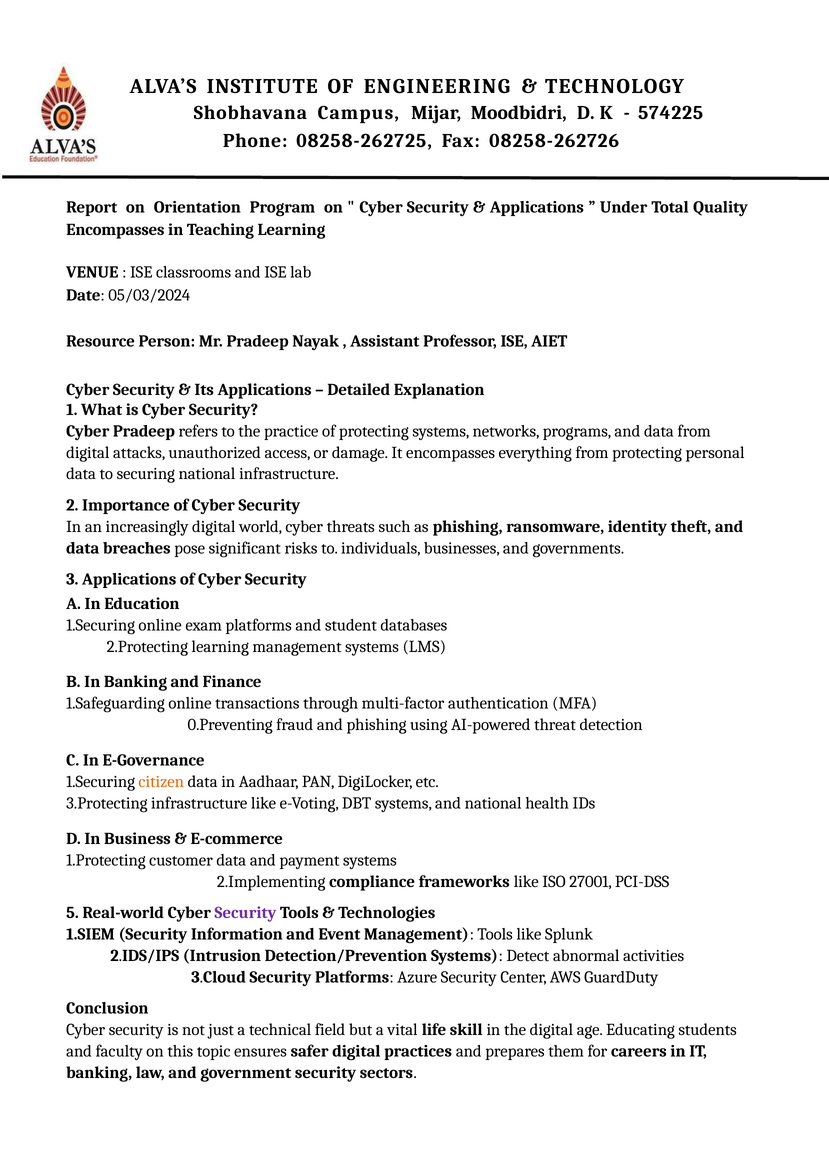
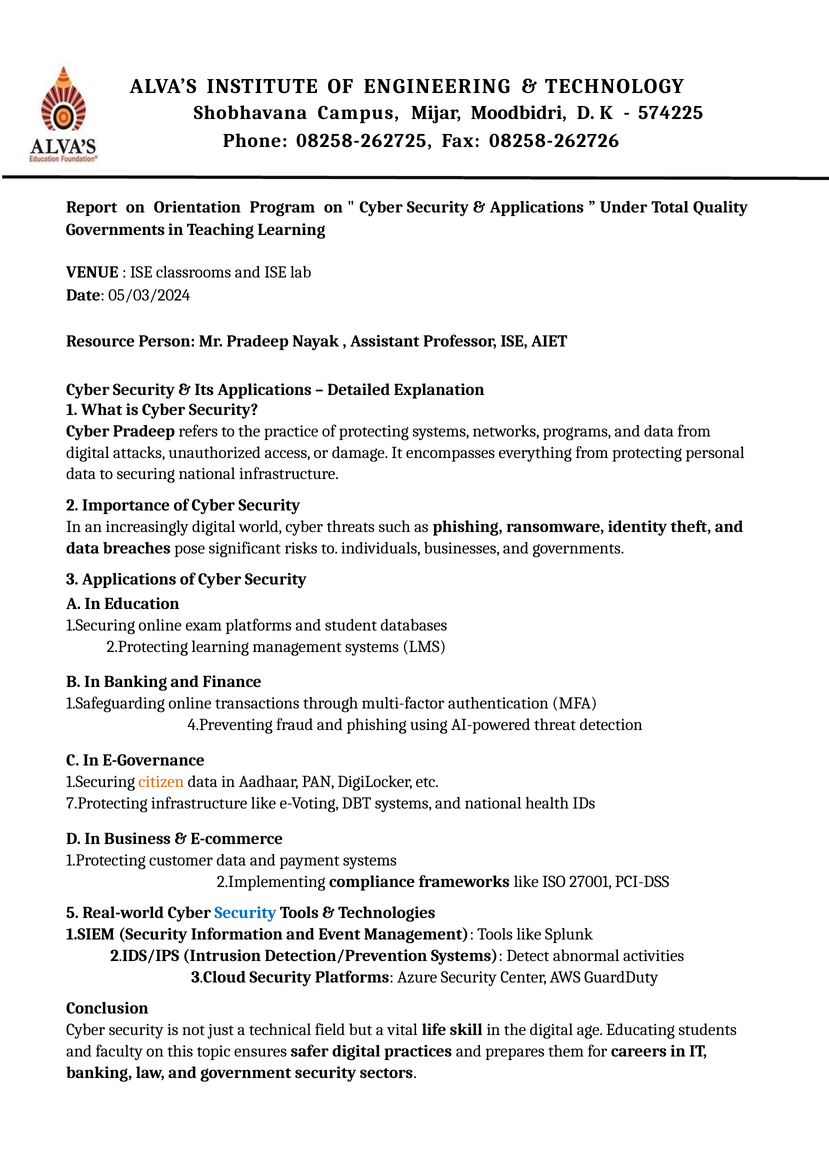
Encompasses at (115, 230): Encompasses -> Governments
0.Preventing: 0.Preventing -> 4.Preventing
3.Protecting: 3.Protecting -> 7.Protecting
Security at (245, 912) colour: purple -> blue
